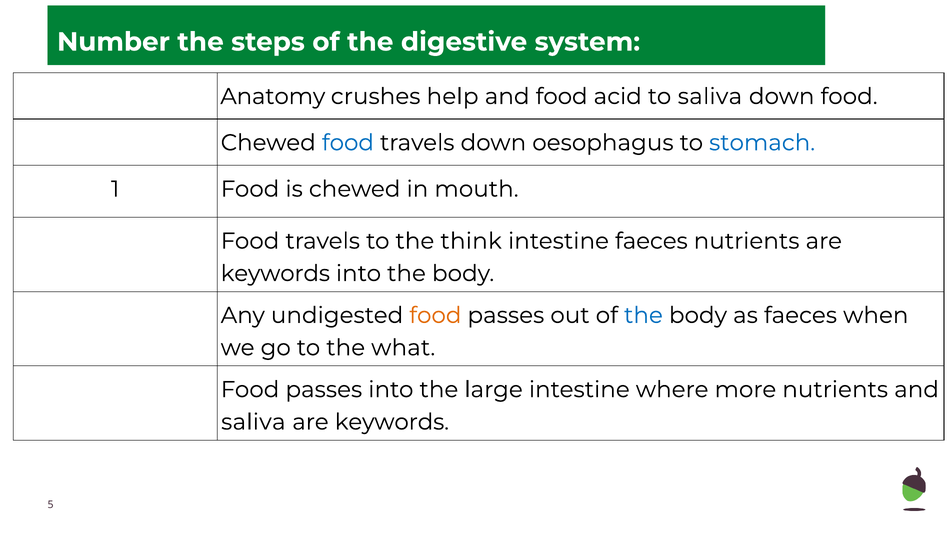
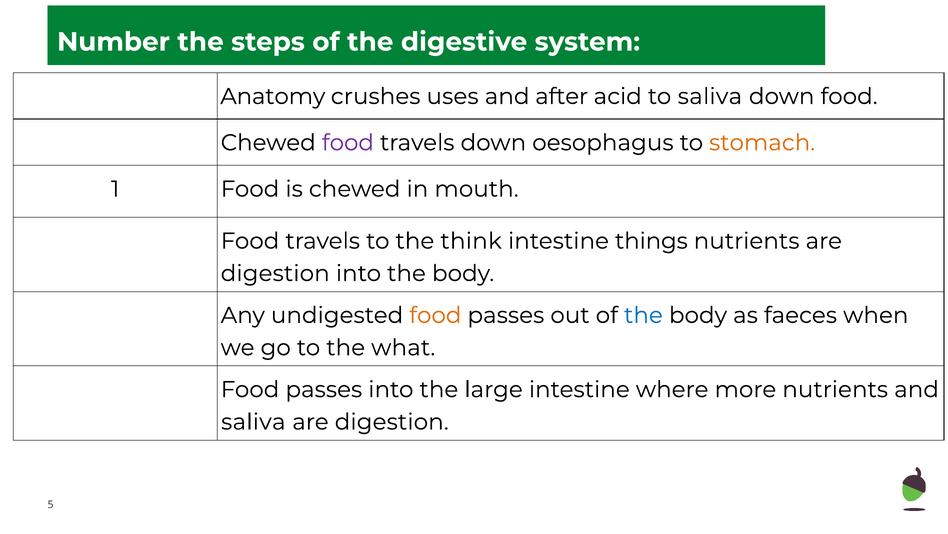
help: help -> uses
and food: food -> after
food at (348, 143) colour: blue -> purple
stomach colour: blue -> orange
intestine faeces: faeces -> things
keywords at (275, 273): keywords -> digestion
keywords at (392, 421): keywords -> digestion
